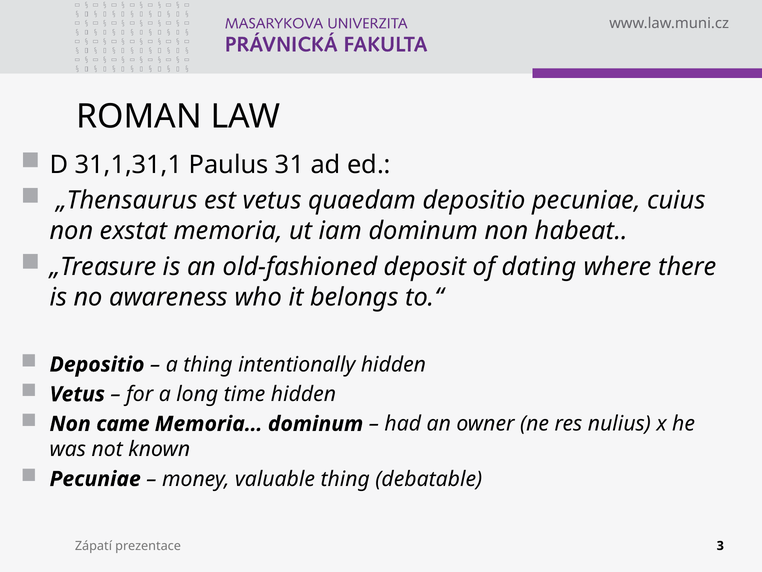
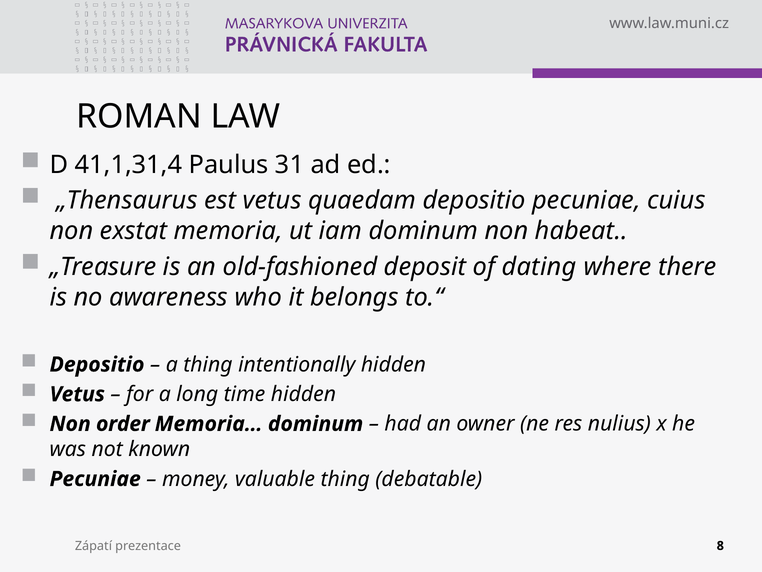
31,1,31,1: 31,1,31,1 -> 41,1,31,4
came: came -> order
3: 3 -> 8
